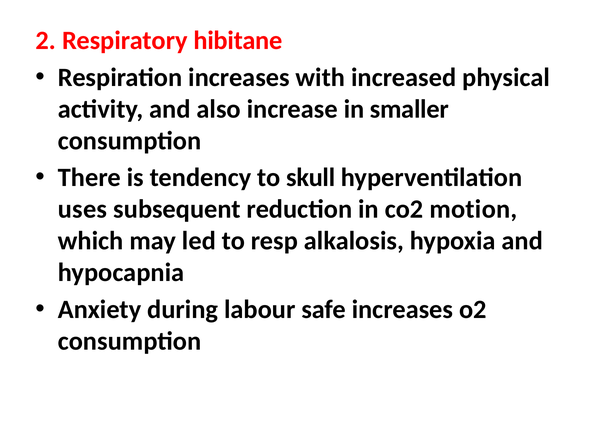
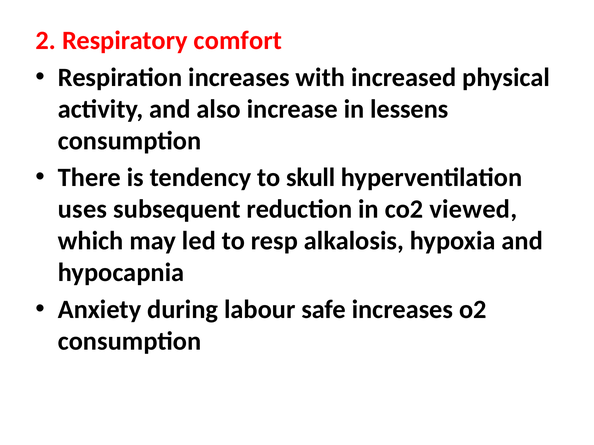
hibitane: hibitane -> comfort
smaller: smaller -> lessens
motion: motion -> viewed
